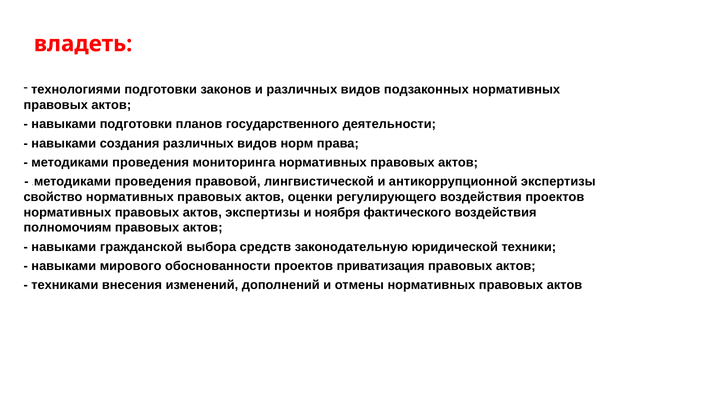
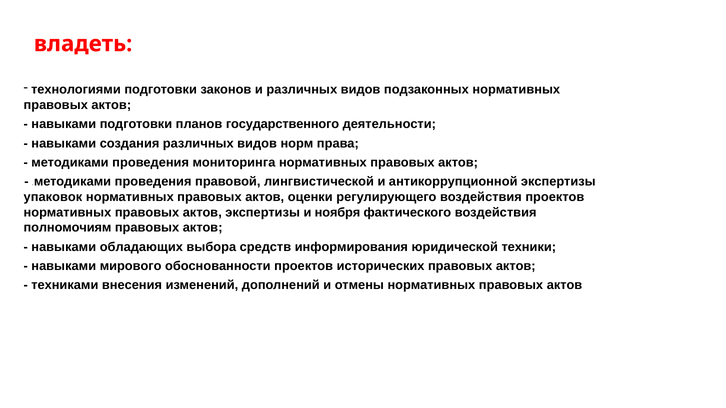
свойство: свойство -> упаковок
гражданской: гражданской -> обладающих
законодательную: законодательную -> информирования
приватизация: приватизация -> исторических
